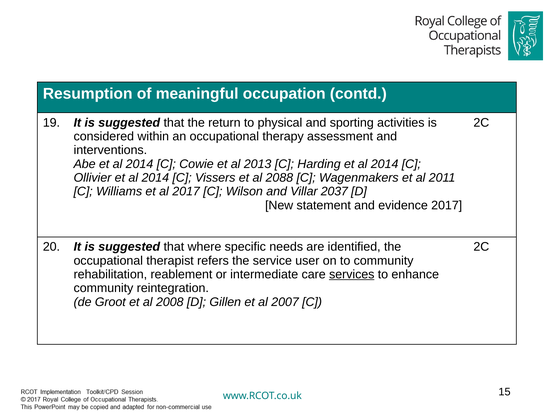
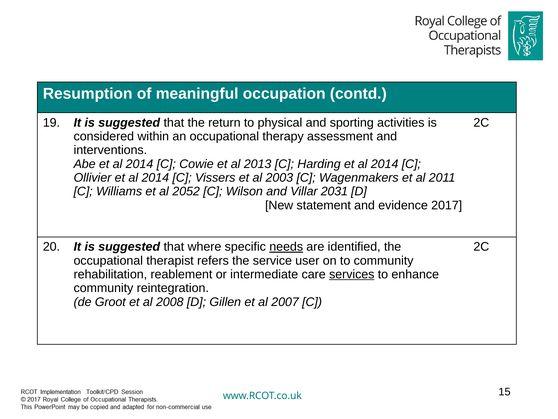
2088: 2088 -> 2003
al 2017: 2017 -> 2052
2037: 2037 -> 2031
needs underline: none -> present
